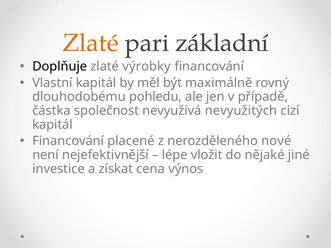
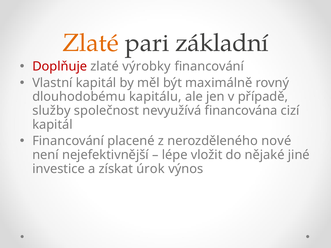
Doplňuje colour: black -> red
pohledu: pohledu -> kapitálu
částka: částka -> služby
nevyužitých: nevyužitých -> financována
cena: cena -> úrok
